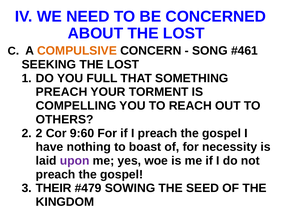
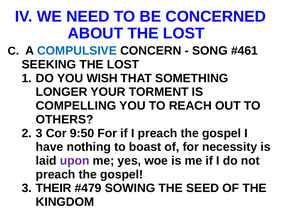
COMPULSIVE colour: orange -> blue
FULL: FULL -> WISH
PREACH at (62, 92): PREACH -> LONGER
2 at (39, 133): 2 -> 3
9:60: 9:60 -> 9:50
